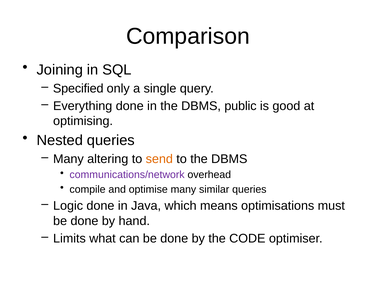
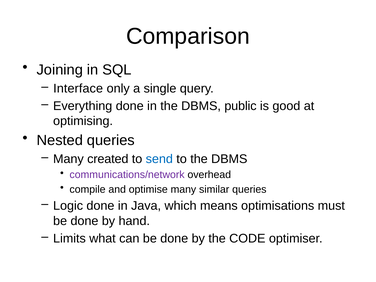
Specified: Specified -> Interface
altering: altering -> created
send colour: orange -> blue
